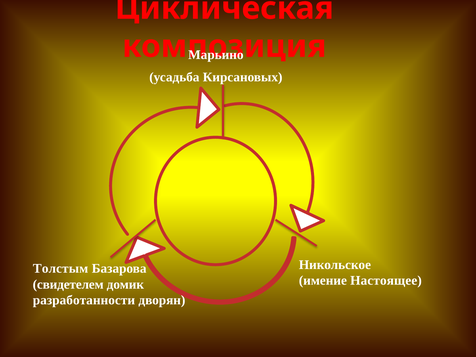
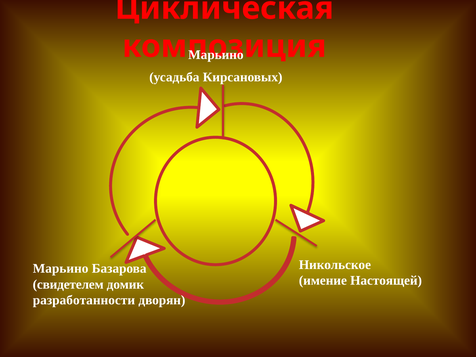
Толстым at (61, 268): Толстым -> Марьино
Настоящее: Настоящее -> Настоящей
